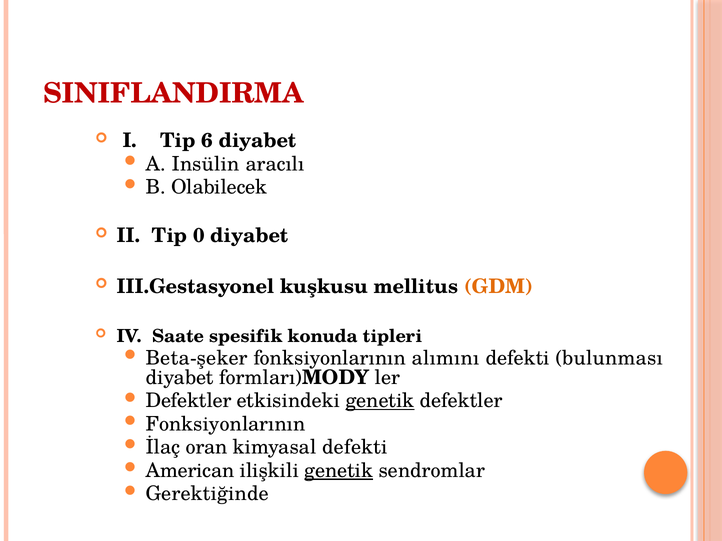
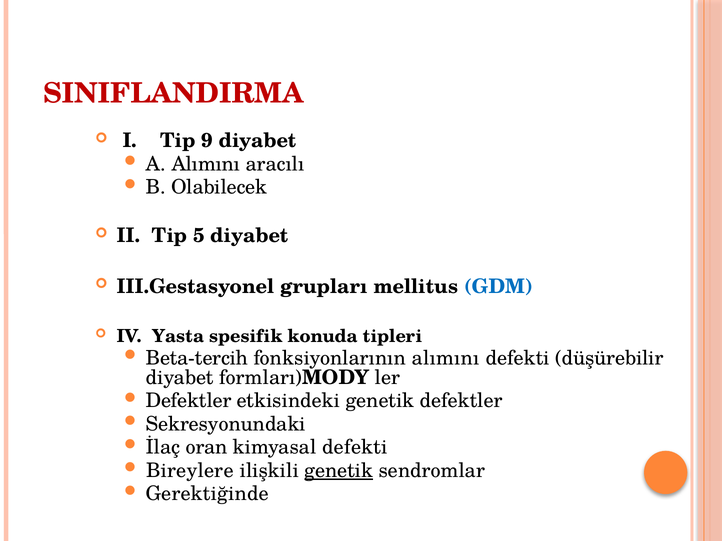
6: 6 -> 9
A Insülin: Insülin -> Alımını
0: 0 -> 5
kuşkusu: kuşkusu -> grupları
GDM colour: orange -> blue
Saate: Saate -> Yasta
Beta-şeker: Beta-şeker -> Beta-tercih
bulunması: bulunması -> düşürebilir
genetik at (380, 401) underline: present -> none
Fonksiyonlarının at (226, 424): Fonksiyonlarının -> Sekresyonundaki
American: American -> Bireylere
